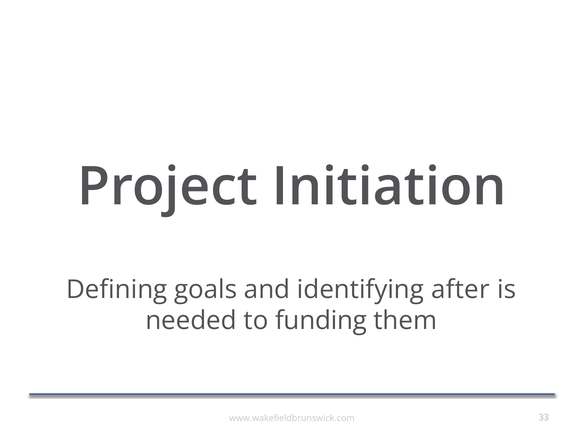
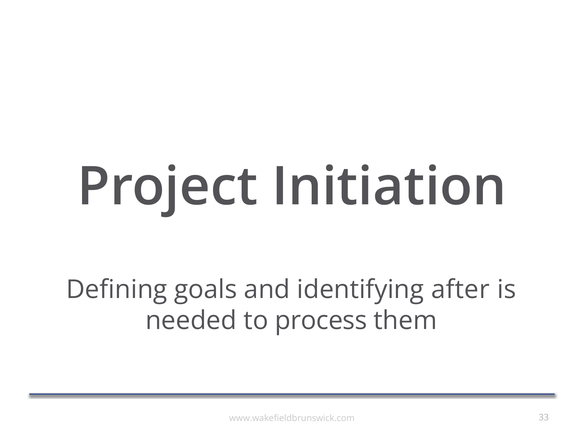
funding: funding -> process
